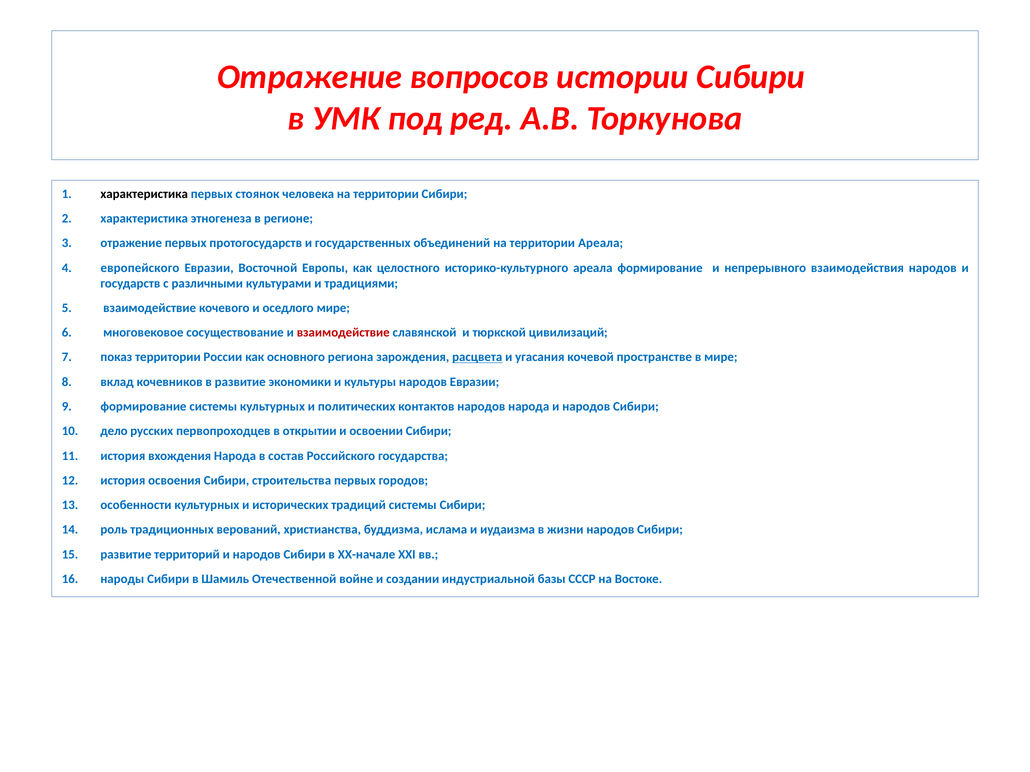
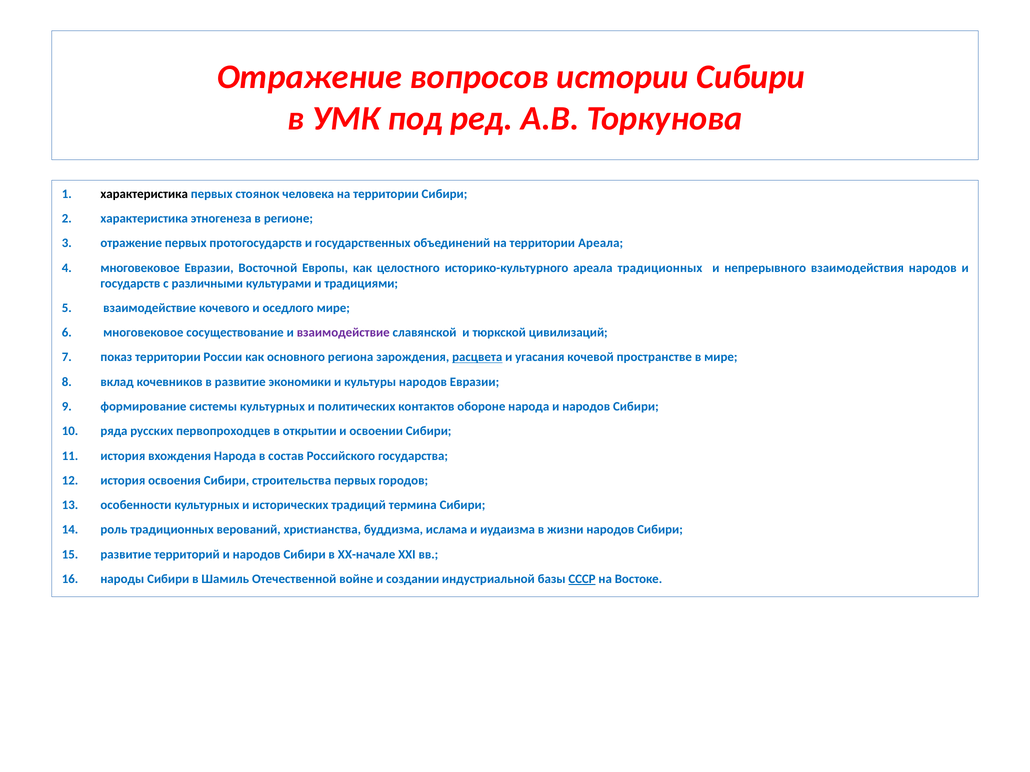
европейского at (140, 268): европейского -> многовековое
ареала формирование: формирование -> традиционных
взаимодействие at (343, 333) colour: red -> purple
контактов народов: народов -> обороне
дело: дело -> ряда
традиций системы: системы -> термина
СССР underline: none -> present
